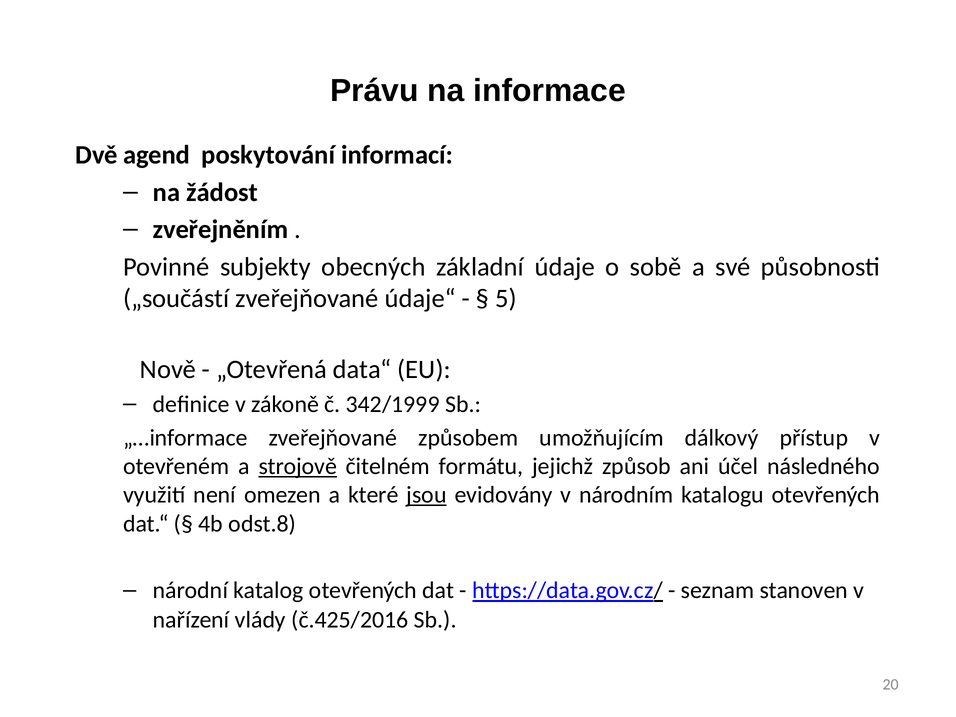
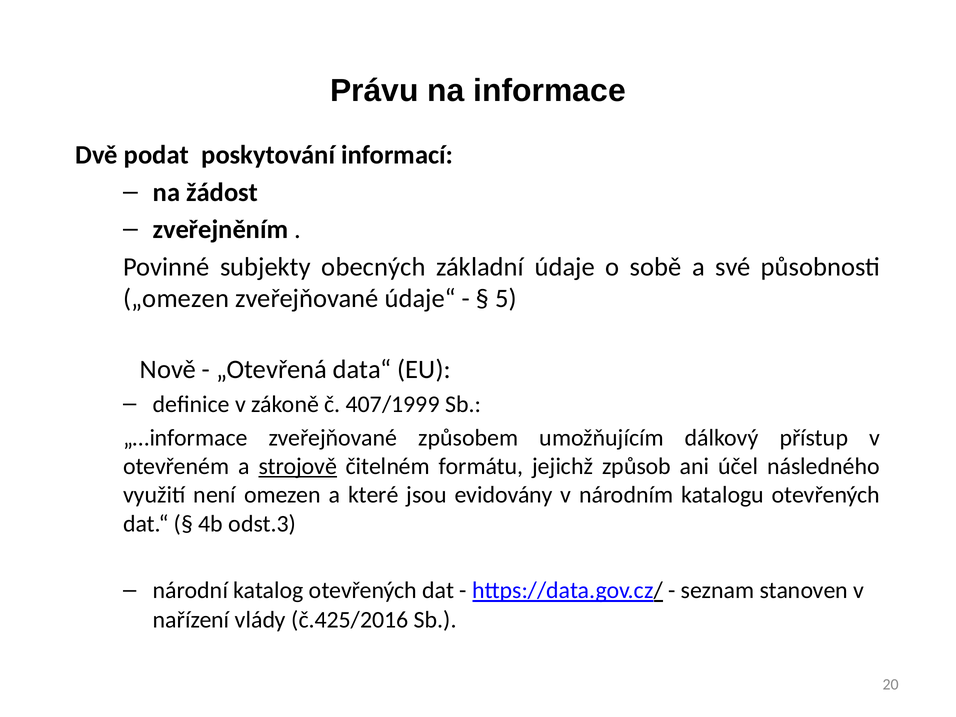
agend: agend -> podat
„součástí: „součástí -> „omezen
342/1999: 342/1999 -> 407/1999
jsou underline: present -> none
odst.8: odst.8 -> odst.3
